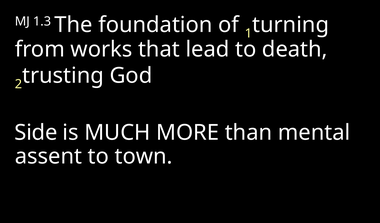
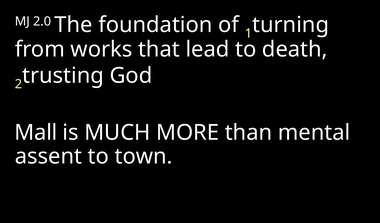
1.3: 1.3 -> 2.0
Side: Side -> Mall
